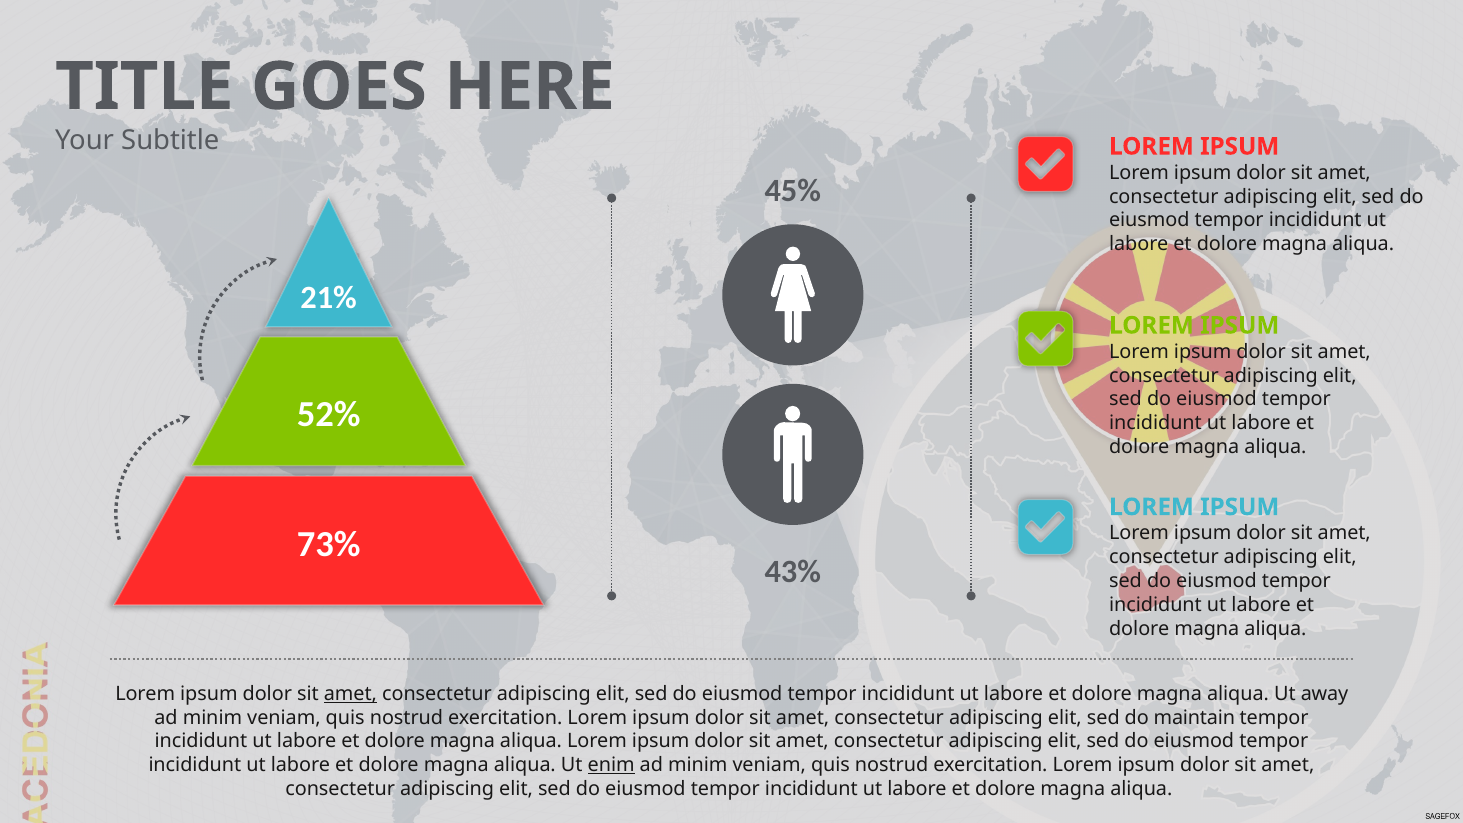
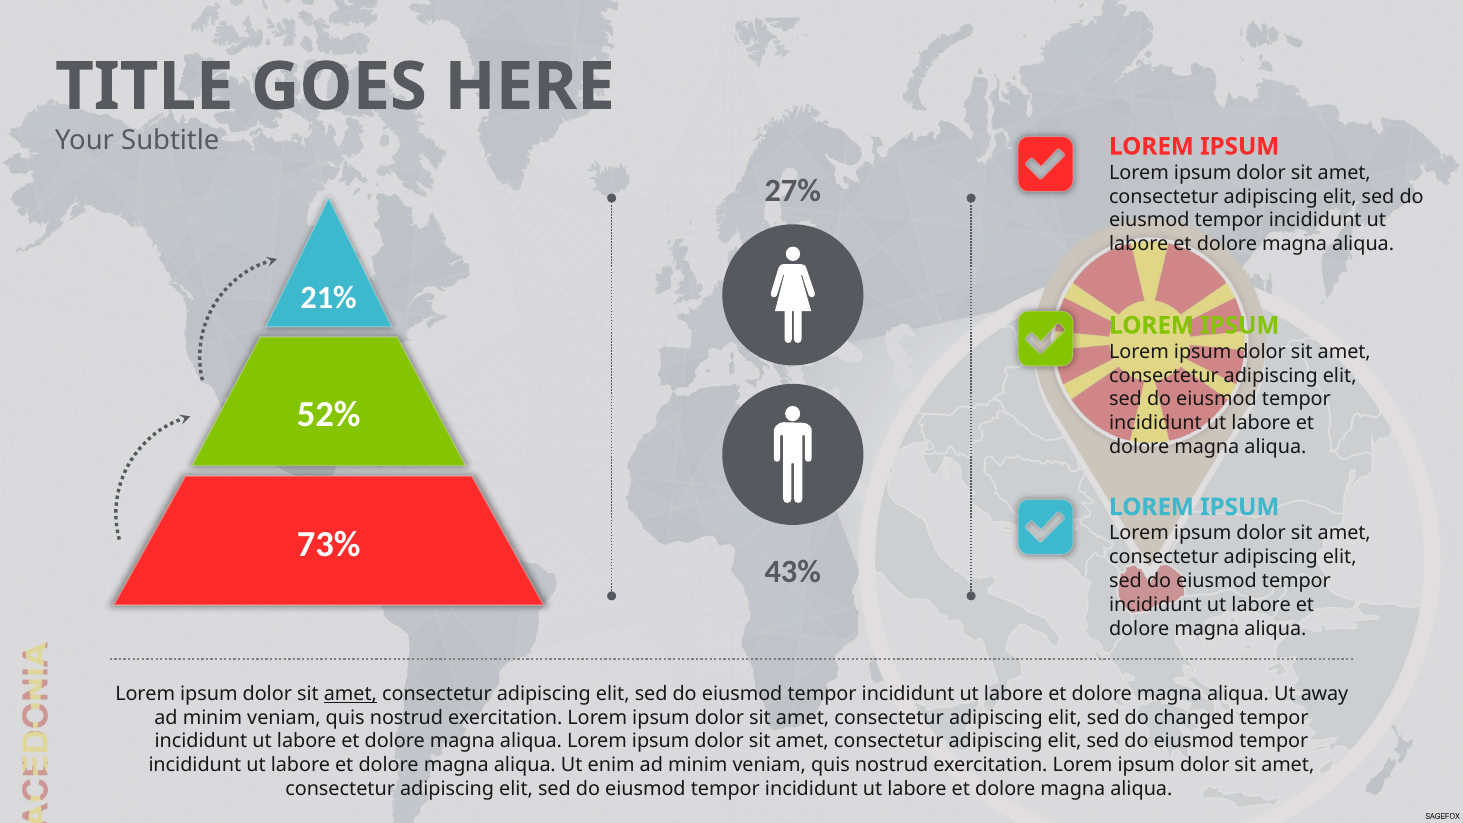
45%: 45% -> 27%
maintain: maintain -> changed
enim underline: present -> none
